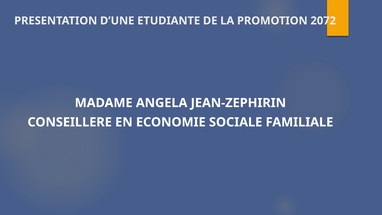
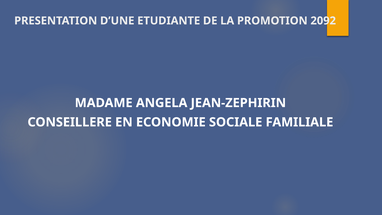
2072: 2072 -> 2092
